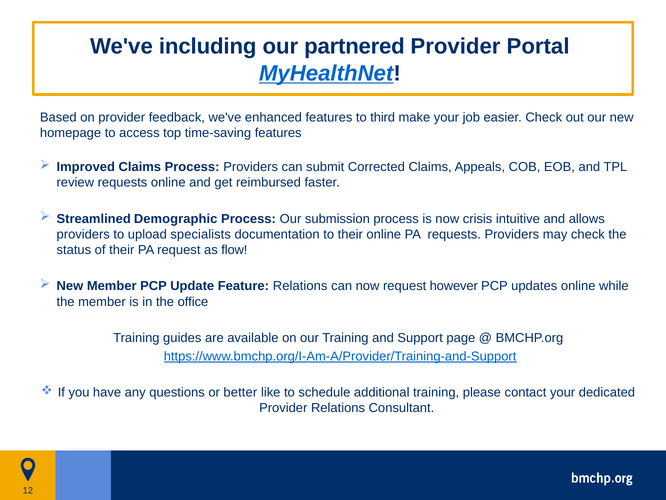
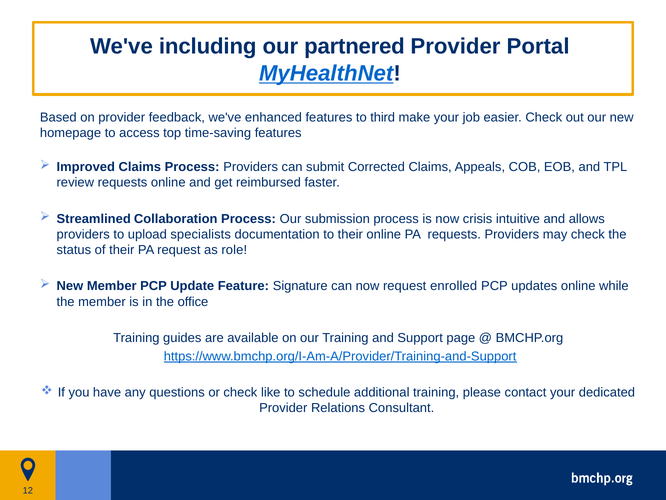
Demographic: Demographic -> Collaboration
flow: flow -> role
Feature Relations: Relations -> Signature
however: however -> enrolled
or better: better -> check
